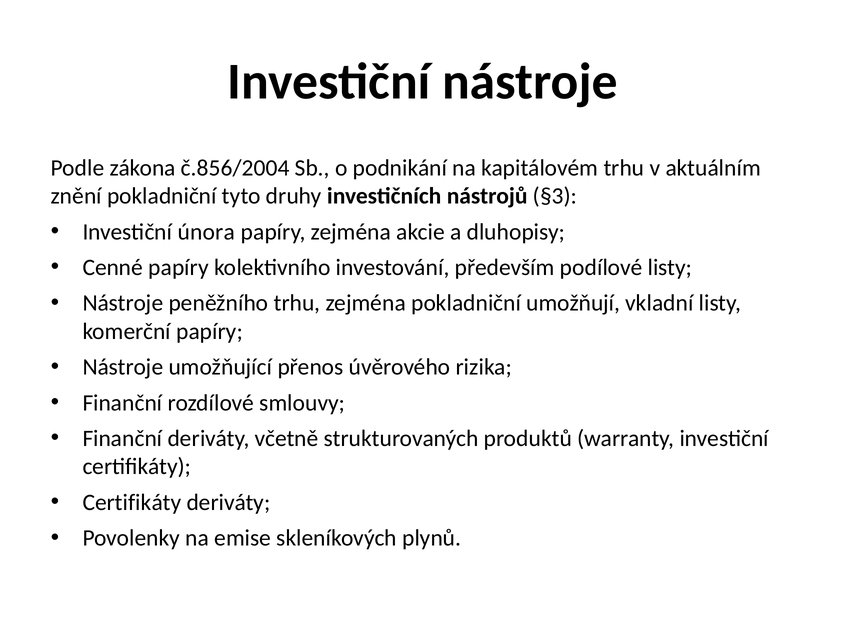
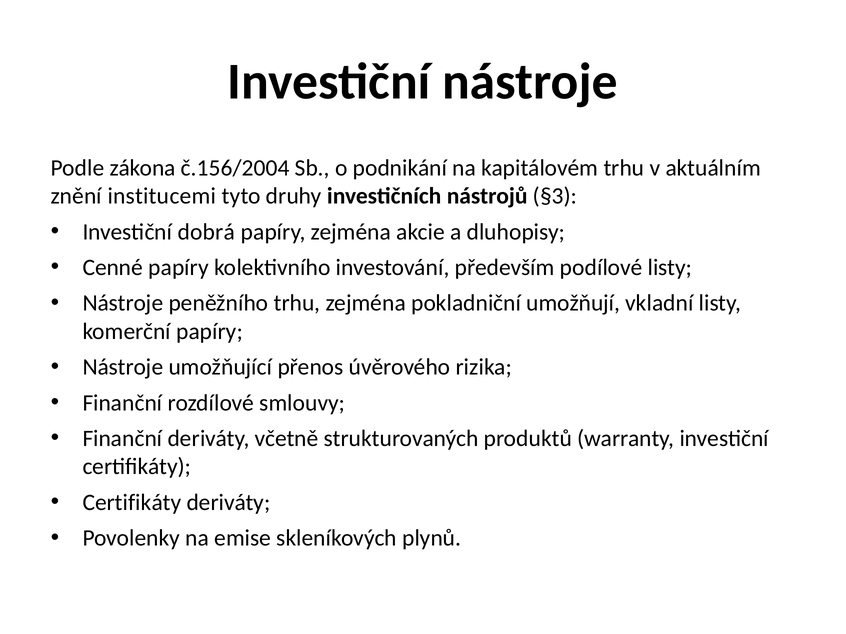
č.856/2004: č.856/2004 -> č.156/2004
znění pokladniční: pokladniční -> institucemi
února: února -> dobrá
